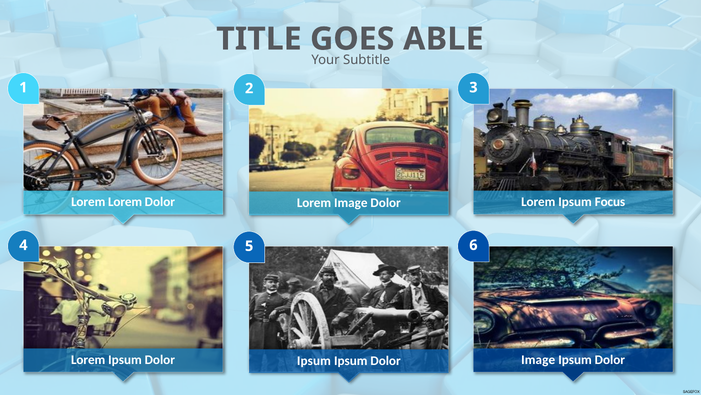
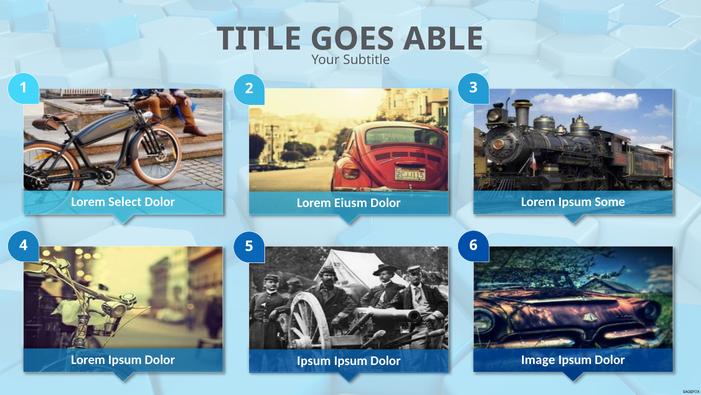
Lorem Lorem: Lorem -> Select
Focus: Focus -> Some
Lorem Image: Image -> Eiusm
